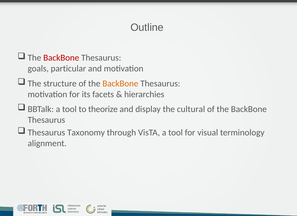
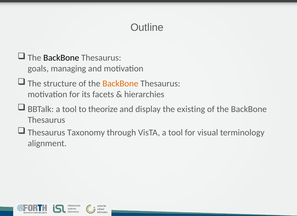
BackBone at (61, 58) colour: red -> black
particular: particular -> managing
cultural: cultural -> existing
